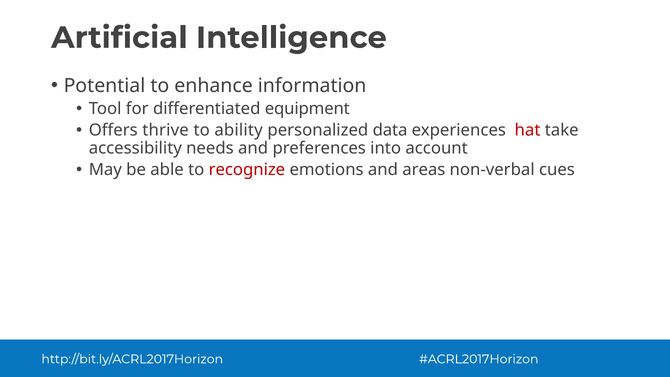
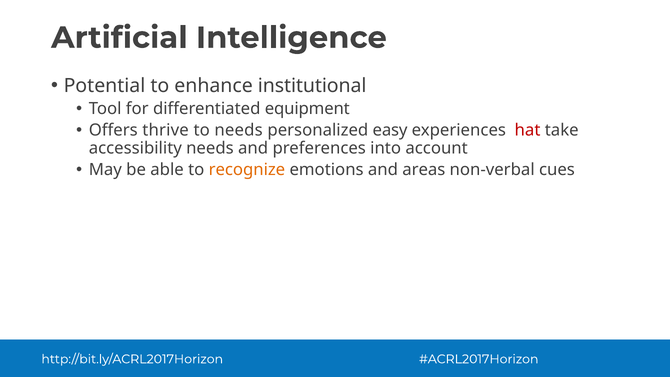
information: information -> institutional
to ability: ability -> needs
data: data -> easy
recognize colour: red -> orange
